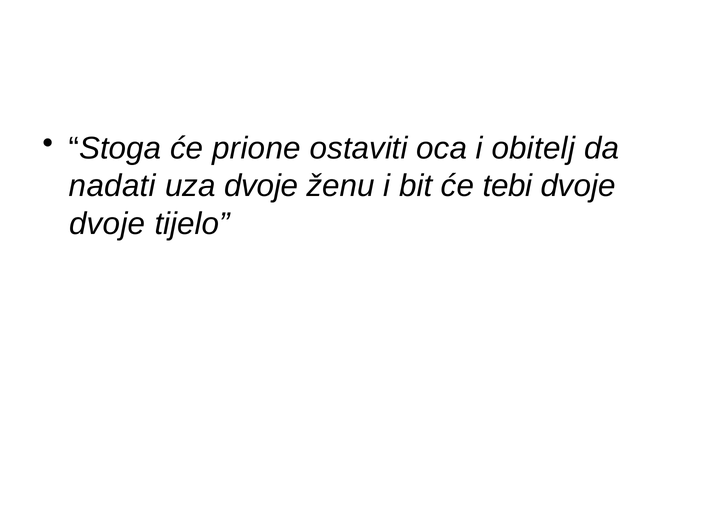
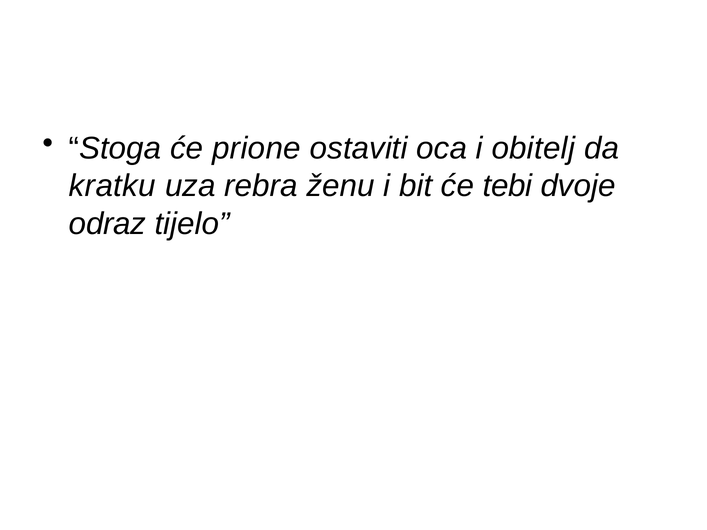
nadati: nadati -> kratku
uza dvoje: dvoje -> rebra
dvoje at (107, 224): dvoje -> odraz
